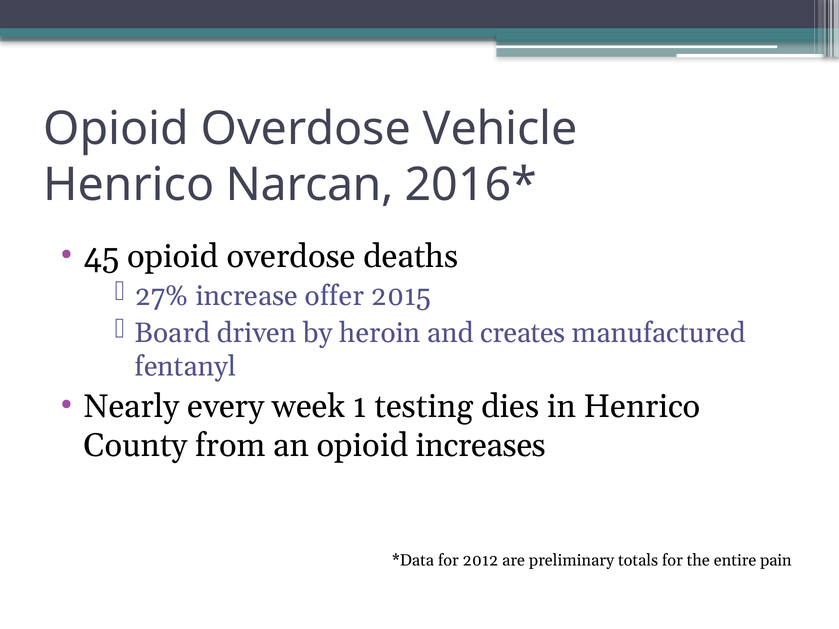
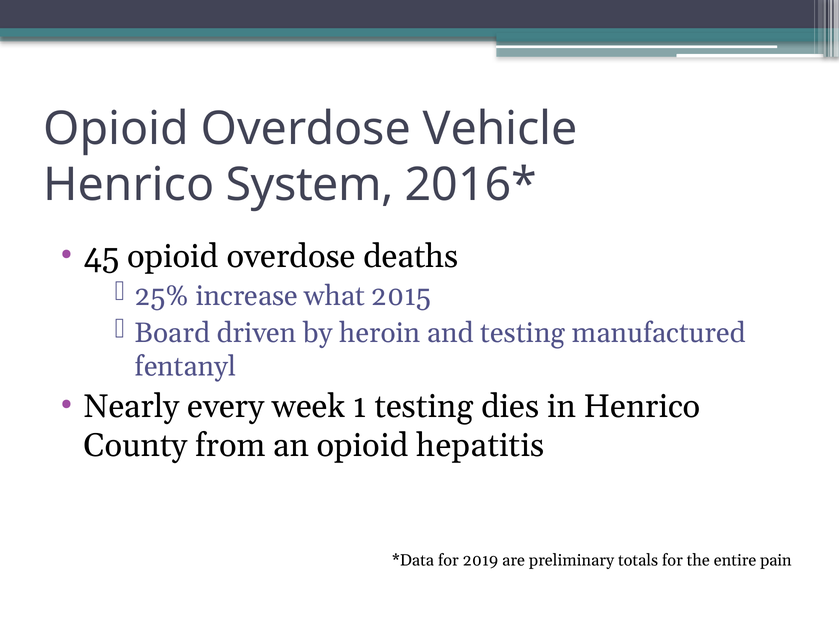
Narcan: Narcan -> System
27%: 27% -> 25%
offer: offer -> what
and creates: creates -> testing
increases: increases -> hepatitis
2012: 2012 -> 2019
